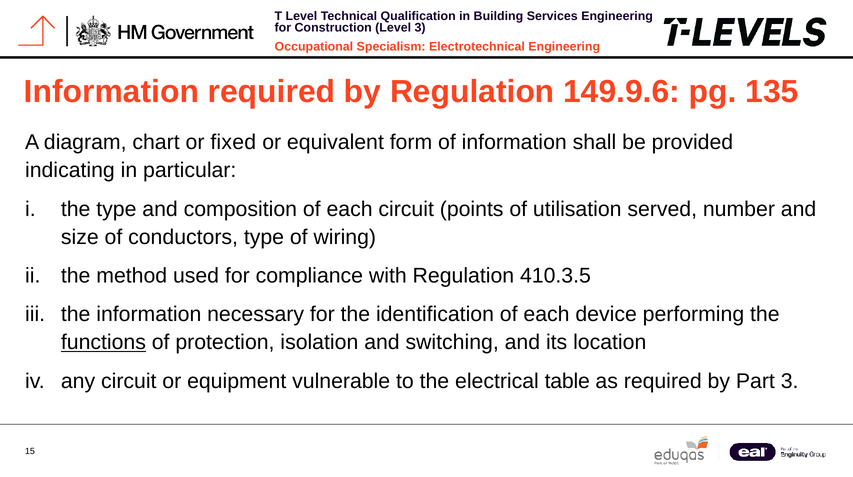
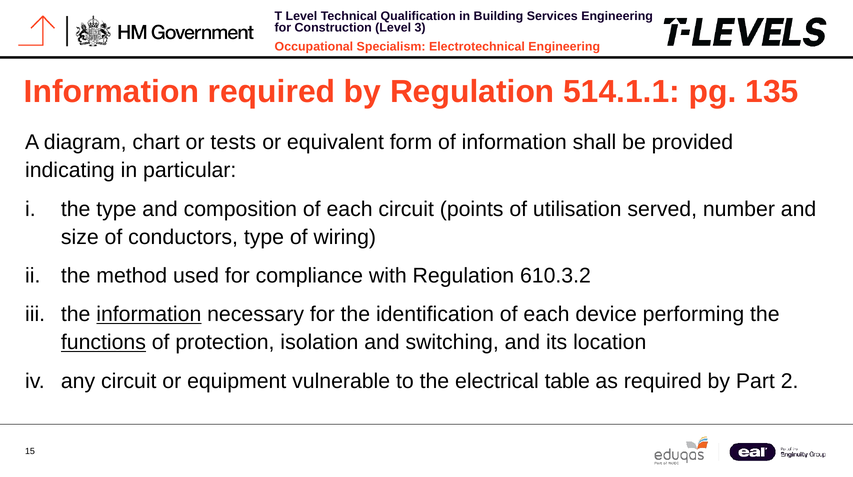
149.9.6: 149.9.6 -> 514.1.1
fixed: fixed -> tests
410.3.5: 410.3.5 -> 610.3.2
information at (149, 314) underline: none -> present
Part 3: 3 -> 2
